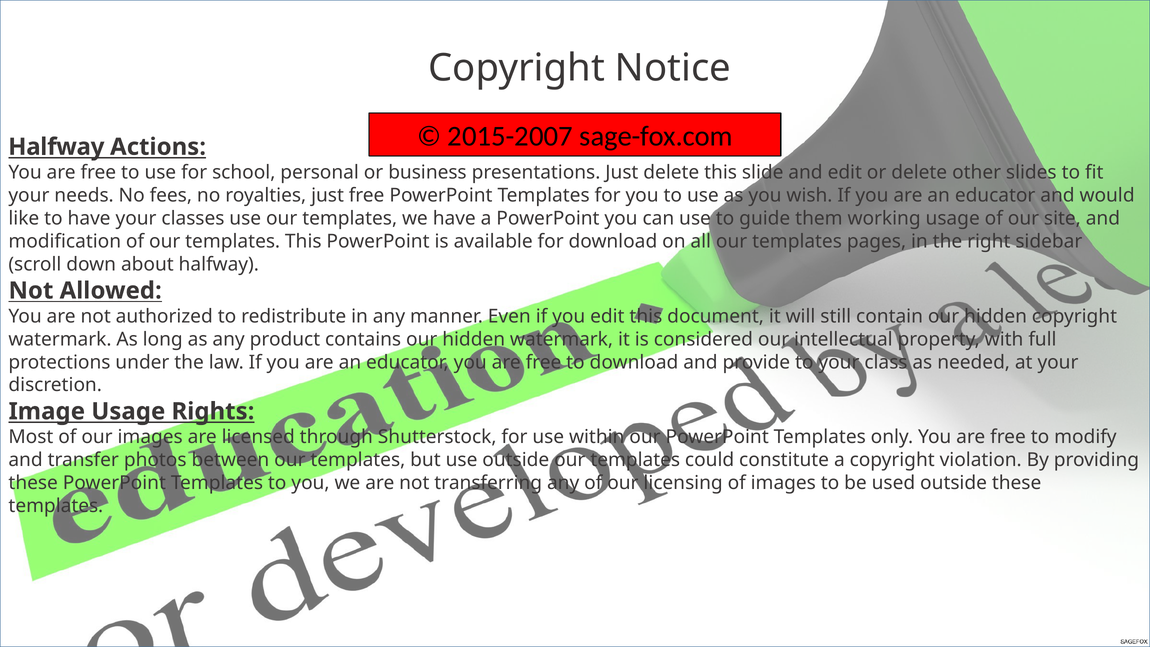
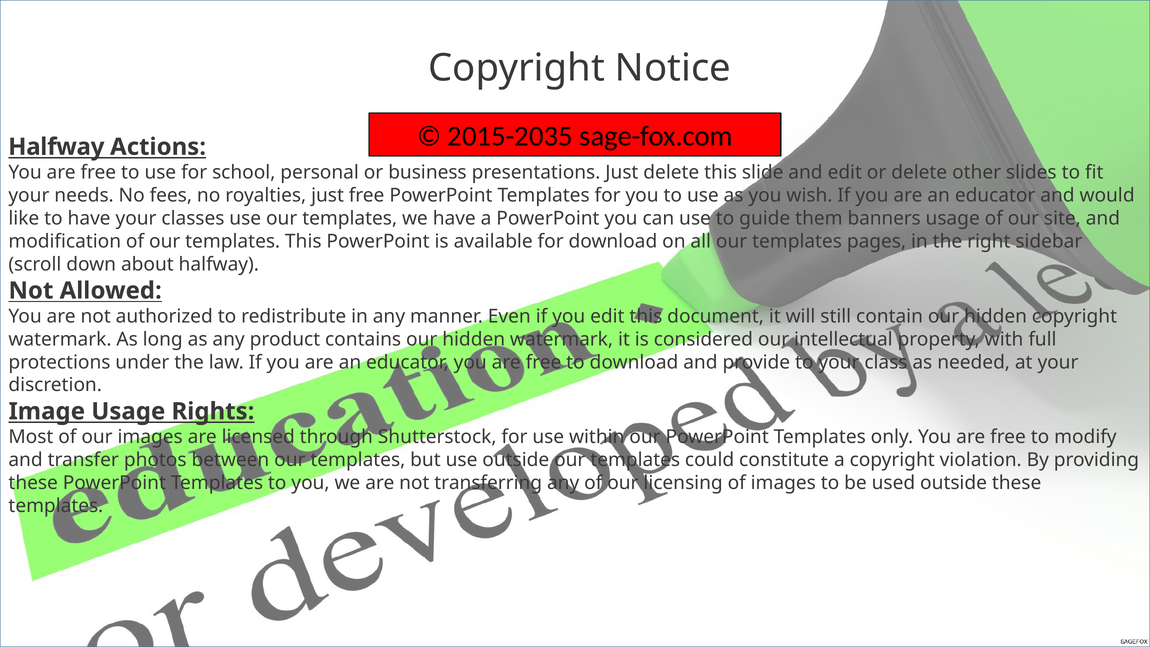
2015-2007: 2015-2007 -> 2015-2035
working: working -> banners
